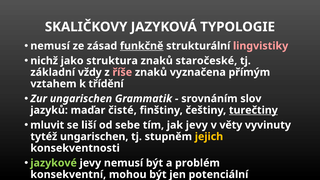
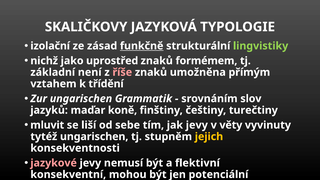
nemusí at (50, 46): nemusí -> izolační
lingvistiky colour: pink -> light green
struktura: struktura -> uprostřed
staročeské: staročeské -> formémem
vždy: vždy -> není
vyznačena: vyznačena -> umožněna
čisté: čisté -> koně
turečtiny underline: present -> none
jazykové colour: light green -> pink
problém: problém -> flektivní
